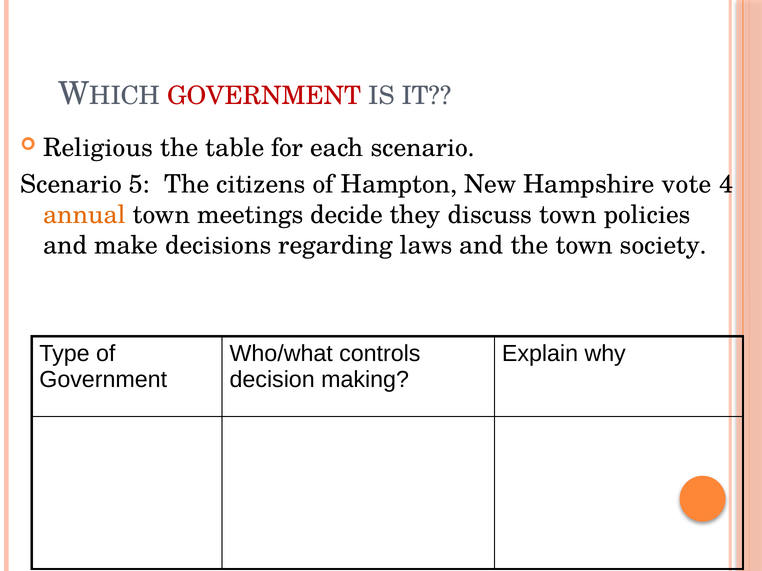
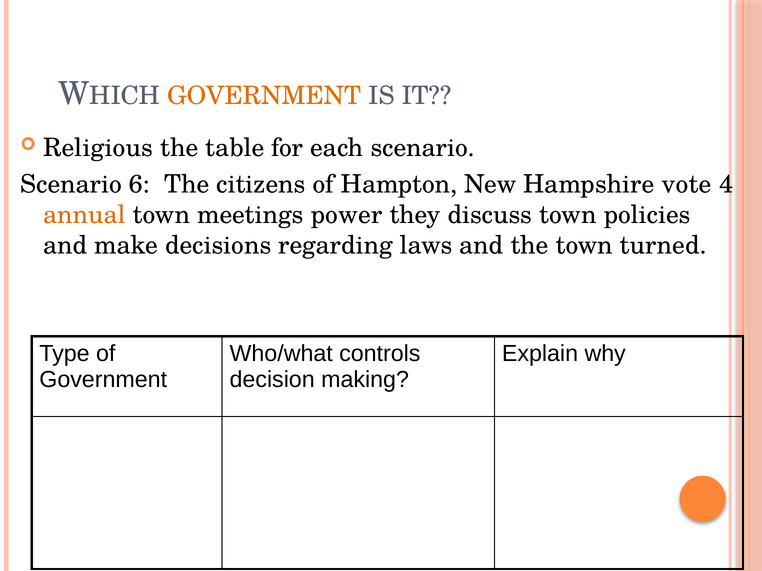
GOVERNMENT at (264, 96) colour: red -> orange
5: 5 -> 6
decide: decide -> power
society: society -> turned
